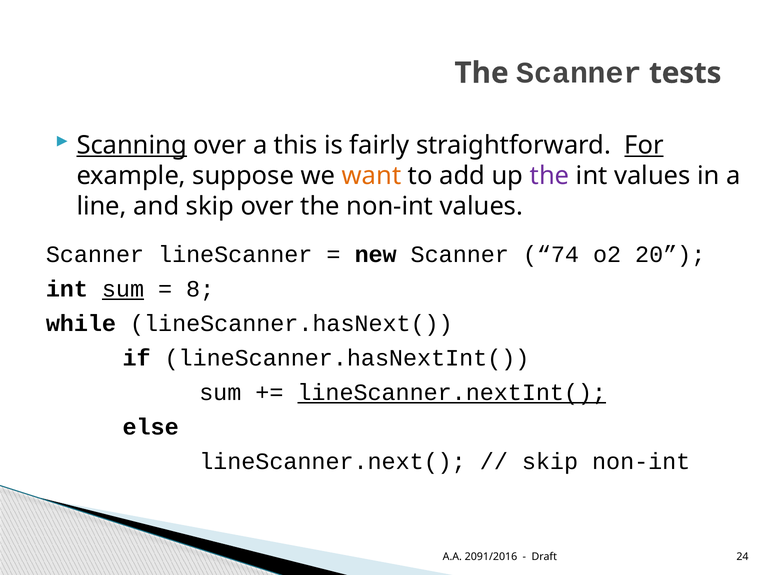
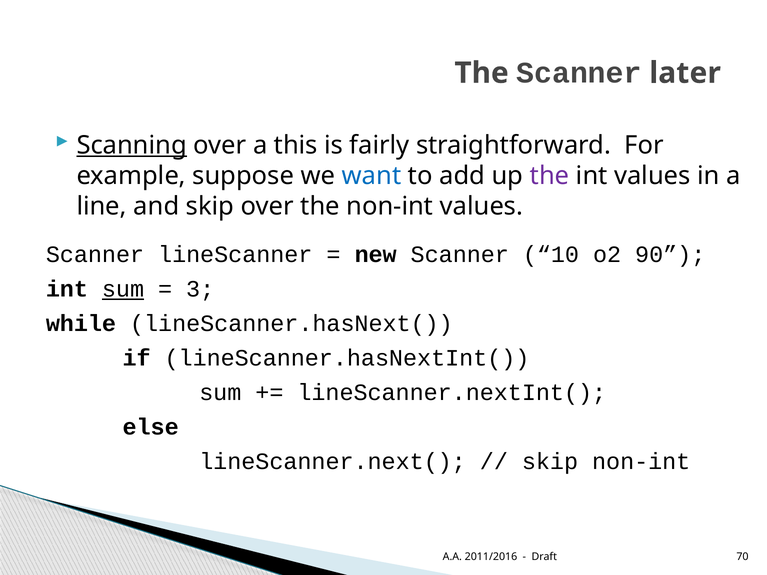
tests: tests -> later
For underline: present -> none
want colour: orange -> blue
74: 74 -> 10
20: 20 -> 90
8: 8 -> 3
lineScanner.nextInt( underline: present -> none
2091/2016: 2091/2016 -> 2011/2016
24: 24 -> 70
